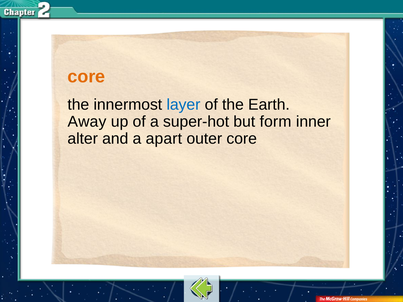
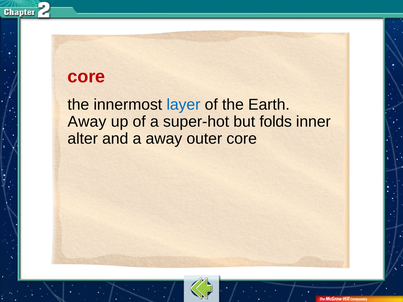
core at (86, 77) colour: orange -> red
form: form -> folds
a apart: apart -> away
